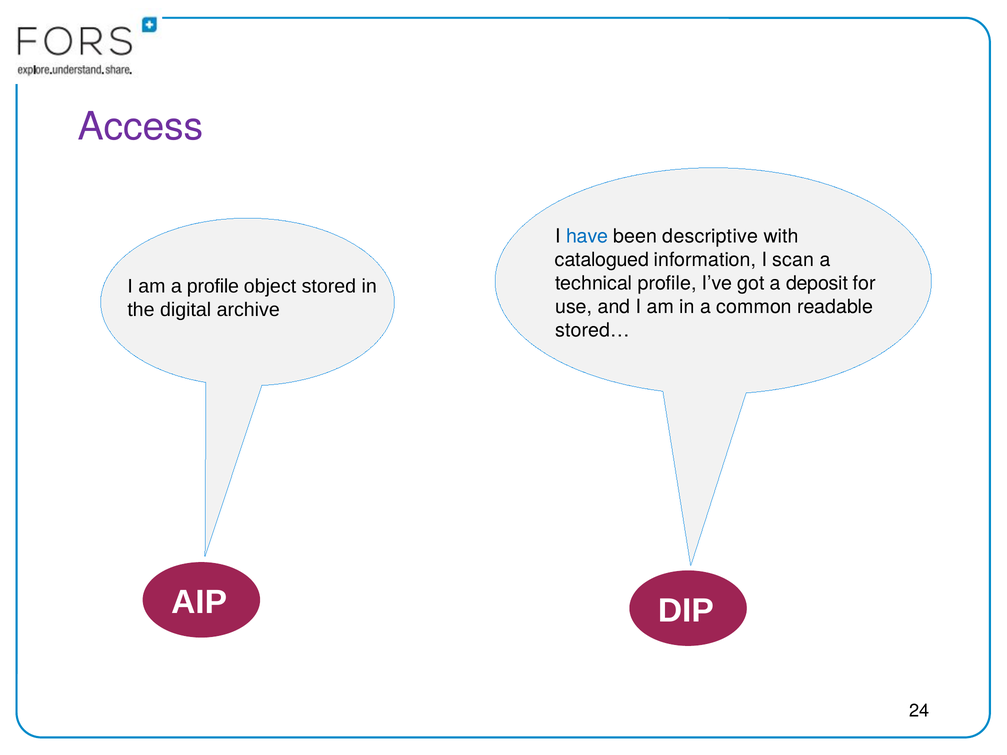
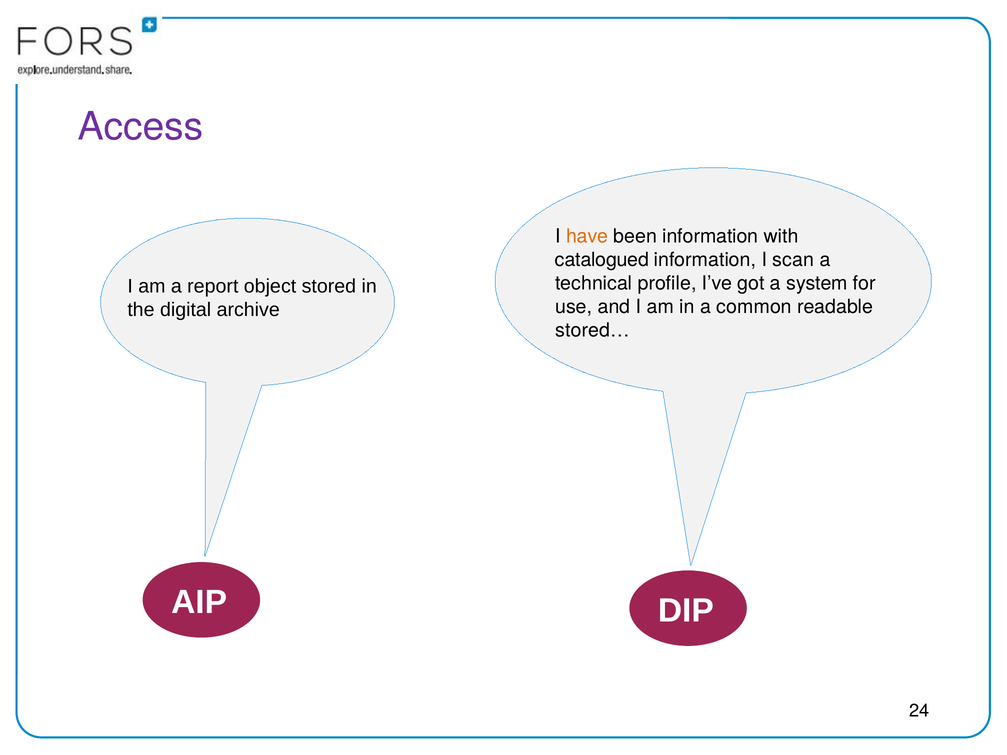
have colour: blue -> orange
been descriptive: descriptive -> information
deposit: deposit -> system
a profile: profile -> report
